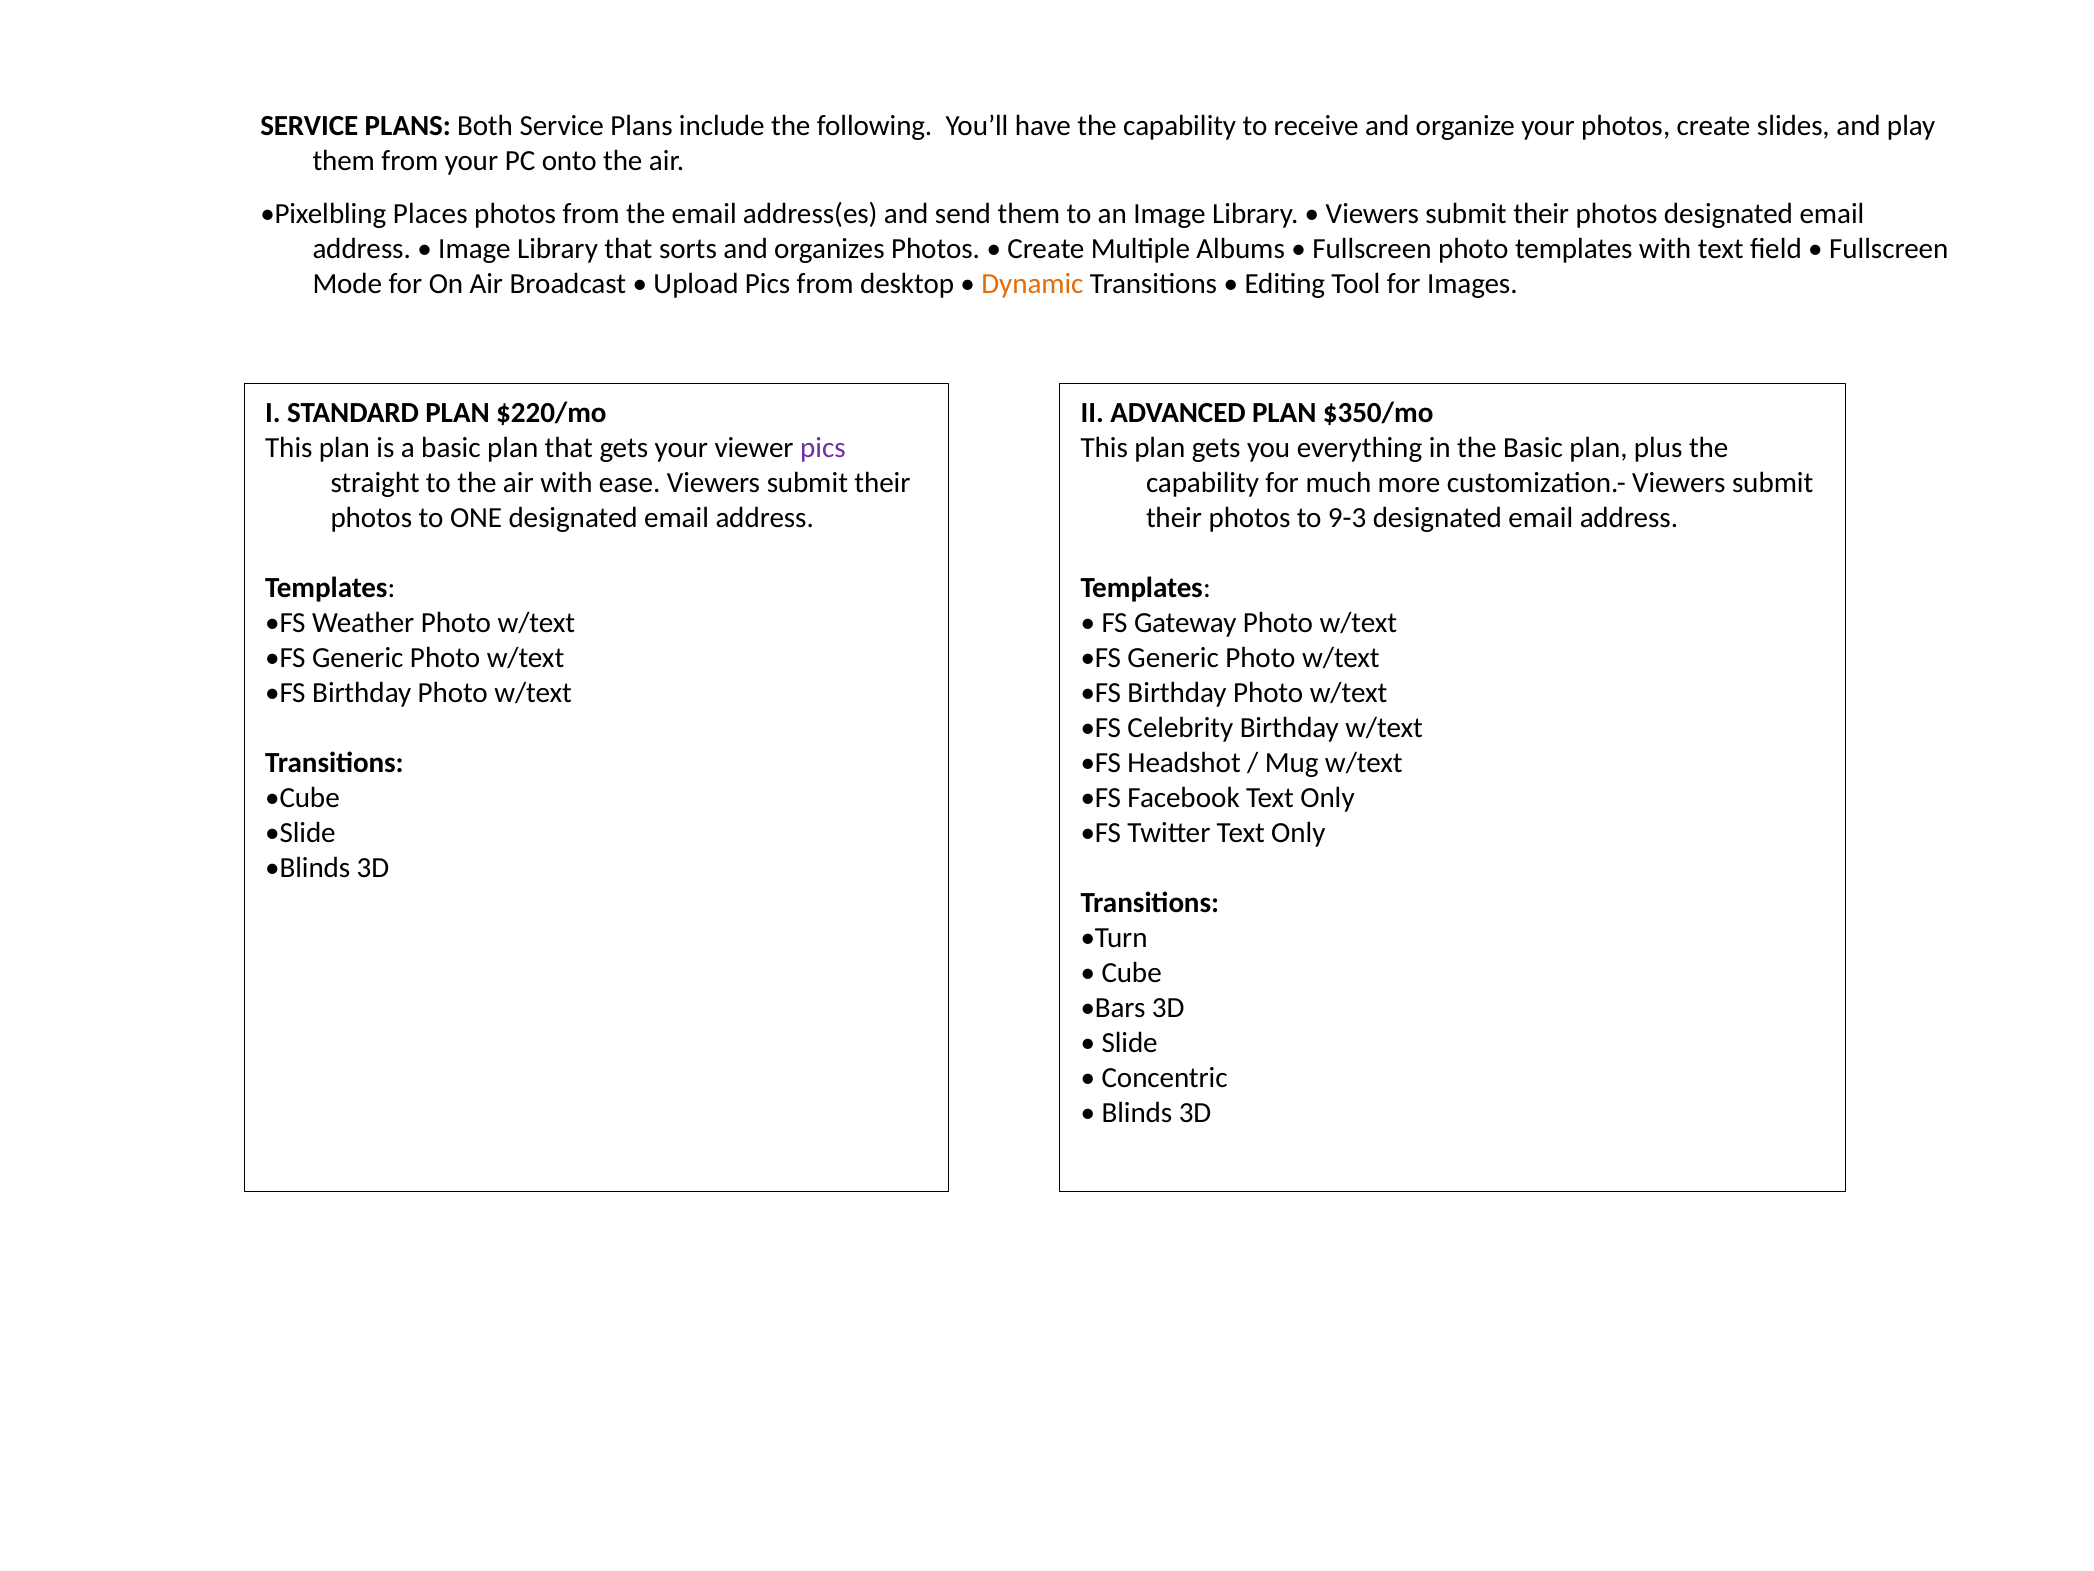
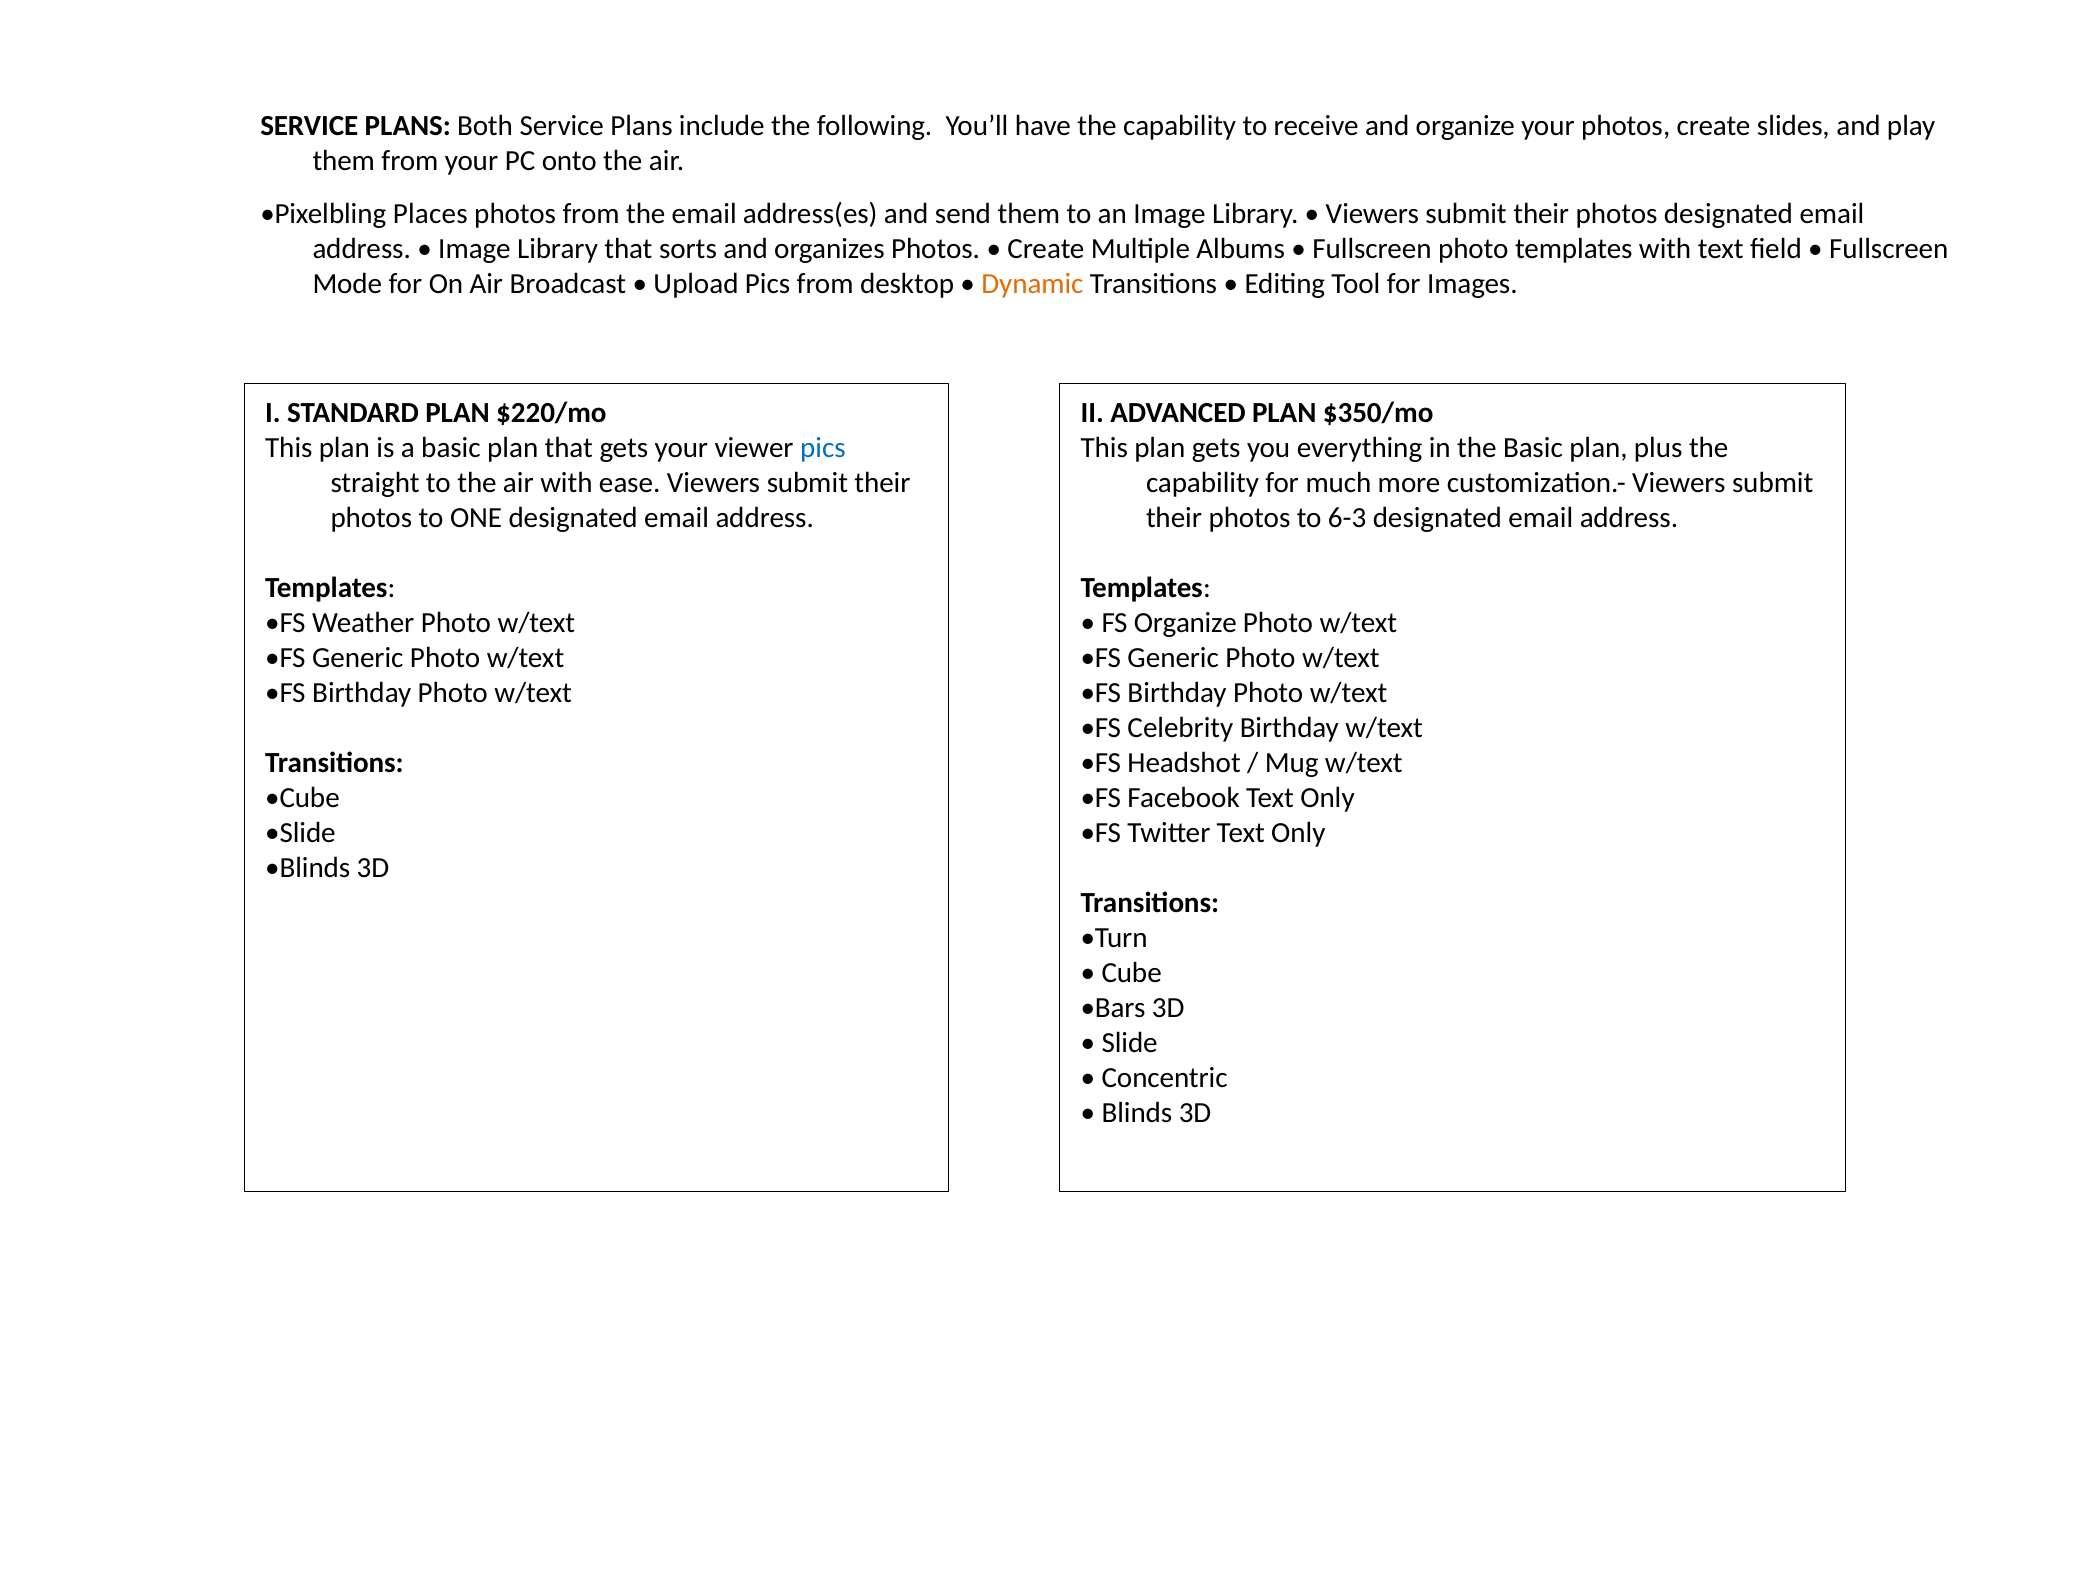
pics at (823, 448) colour: purple -> blue
9-3: 9-3 -> 6-3
FS Gateway: Gateway -> Organize
